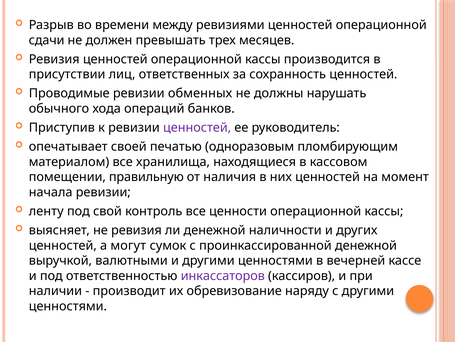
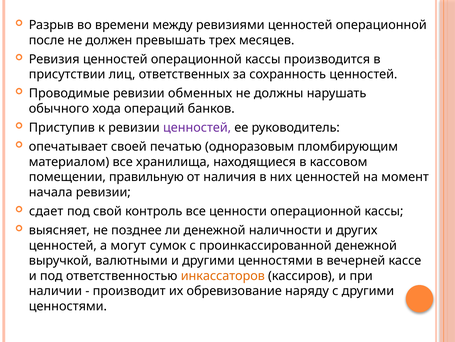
сдачи: сдачи -> после
ленту: ленту -> сдает
не ревизия: ревизия -> позднее
инкассаторов colour: purple -> orange
